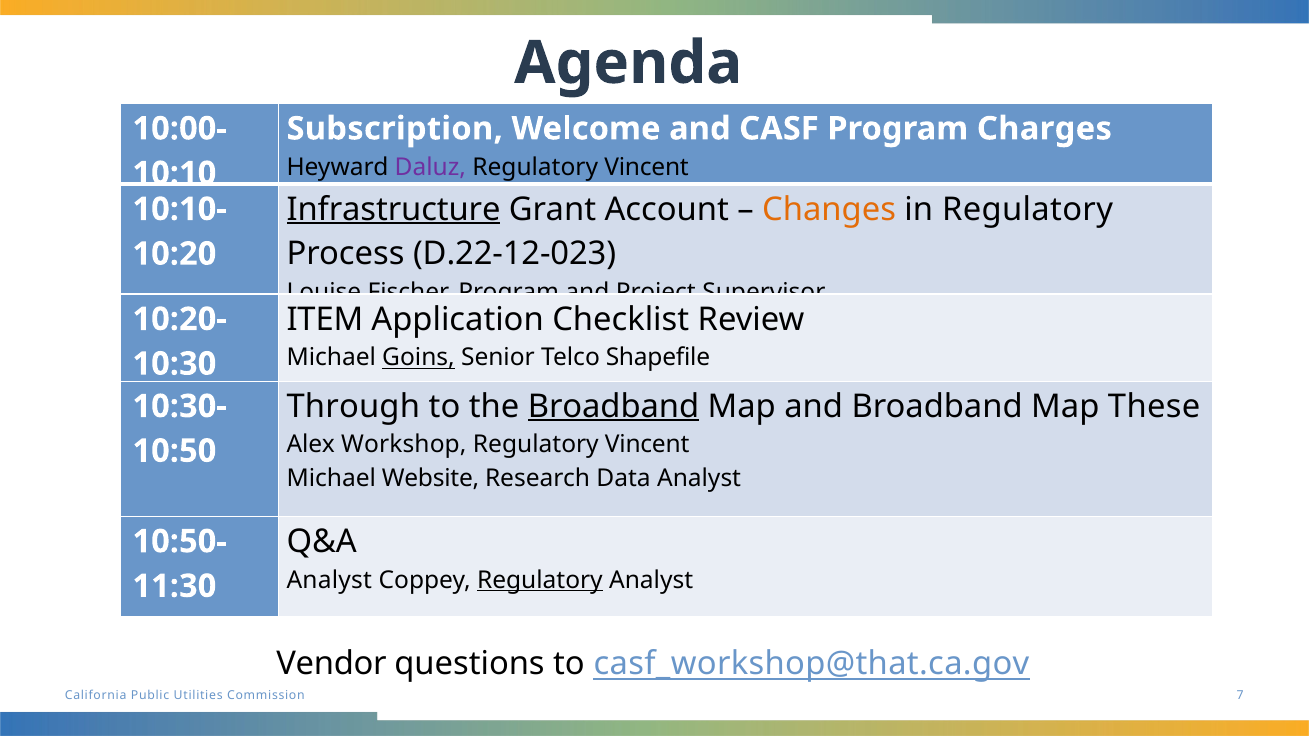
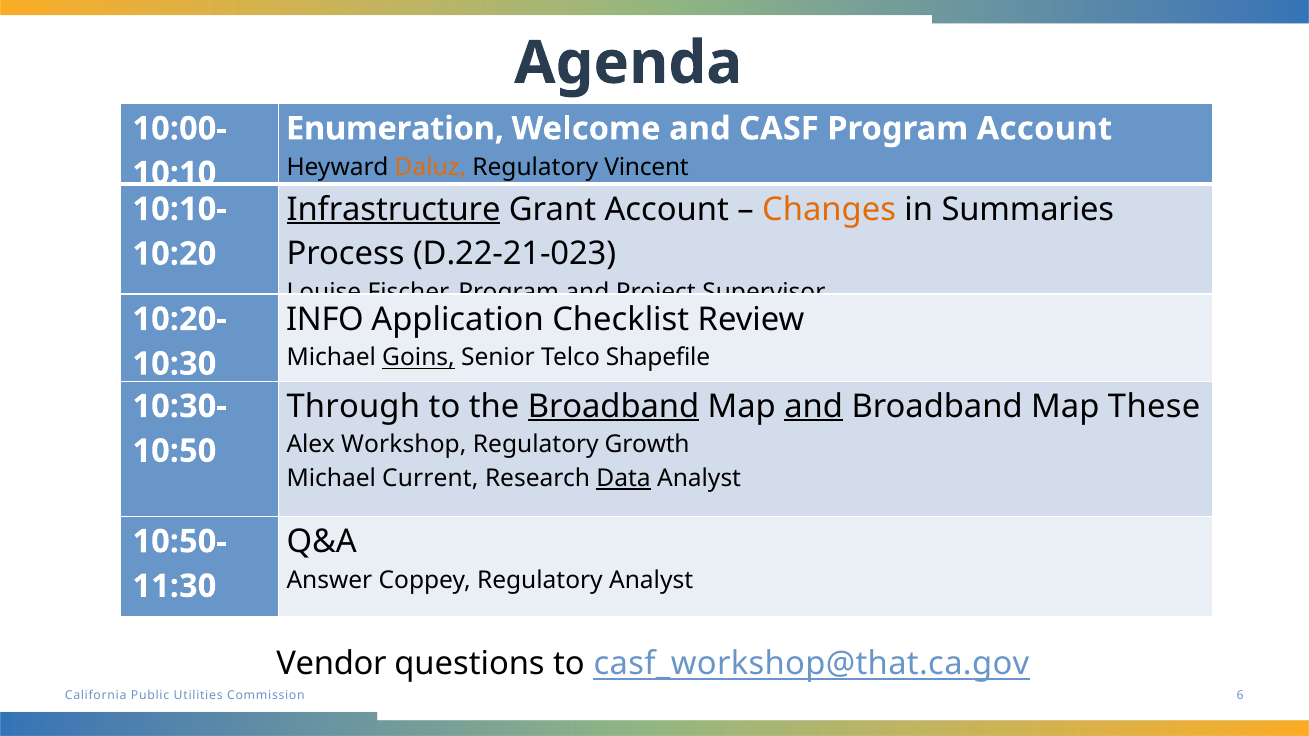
Subscription: Subscription -> Enumeration
Program Charges: Charges -> Account
Daluz colour: purple -> orange
in Regulatory: Regulatory -> Summaries
D.22-12-023: D.22-12-023 -> D.22-21-023
ITEM: ITEM -> INFO
and at (814, 407) underline: none -> present
Vincent at (647, 445): Vincent -> Growth
Website: Website -> Current
Data underline: none -> present
Analyst at (329, 580): Analyst -> Answer
Regulatory at (540, 580) underline: present -> none
7: 7 -> 6
